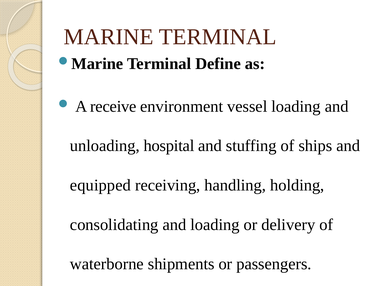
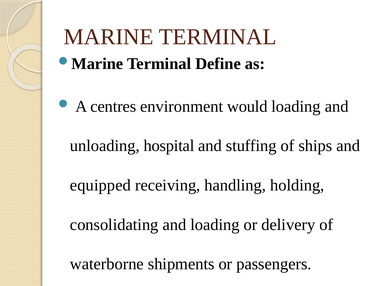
receive: receive -> centres
vessel: vessel -> would
